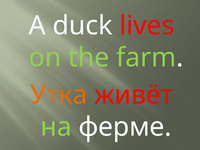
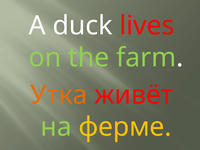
ферме colour: white -> yellow
